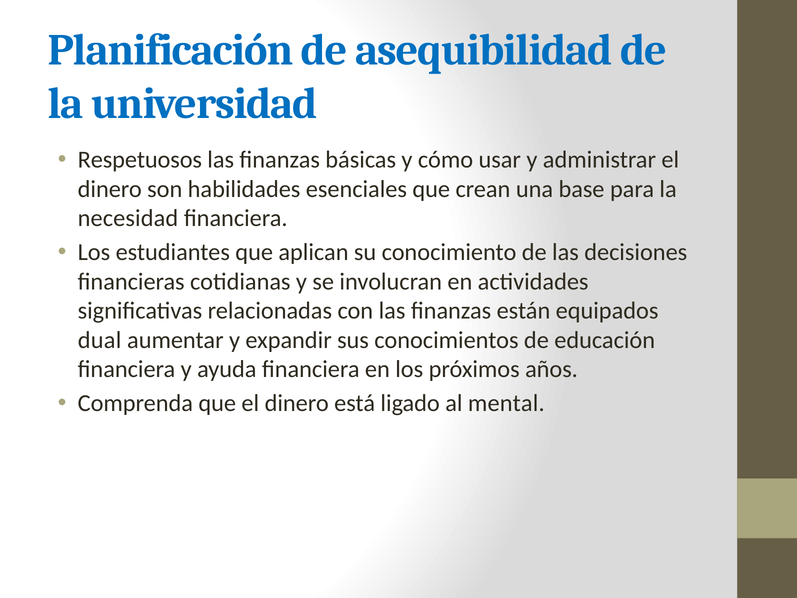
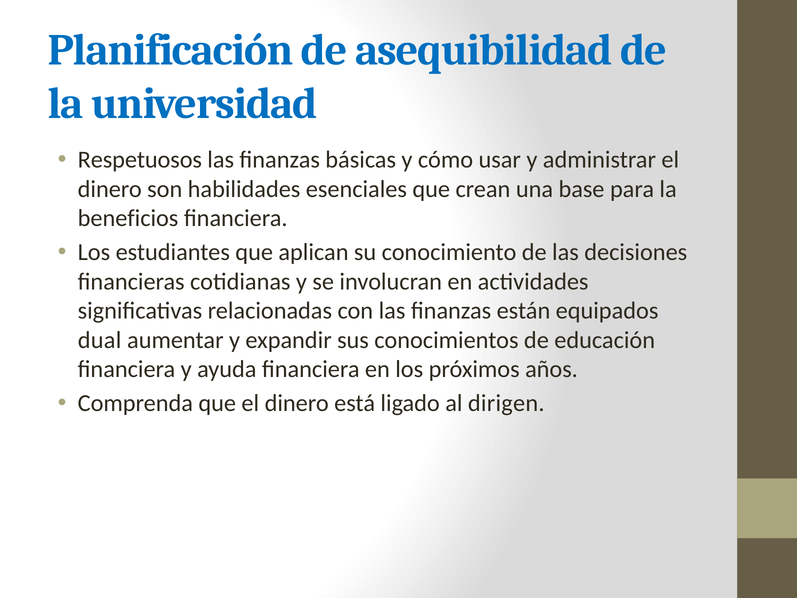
necesidad: necesidad -> beneficios
mental: mental -> dirigen
